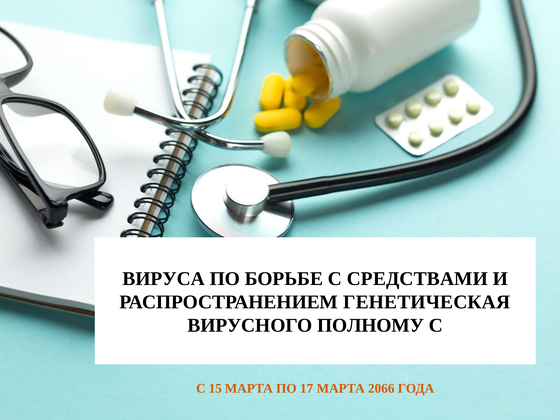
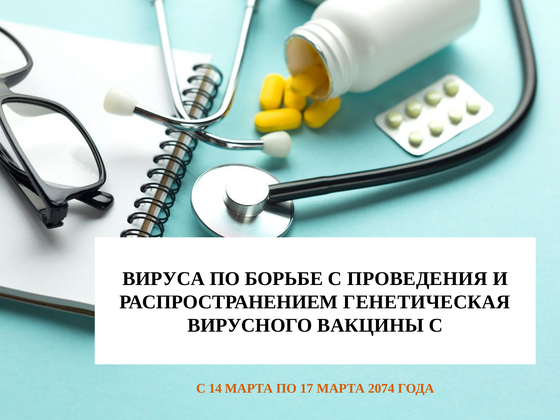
СРЕДСТВАМИ: СРЕДСТВАМИ -> ПРОВЕДЕНИЯ
ПОЛНОМУ: ПОЛНОМУ -> ВАКЦИНЫ
15: 15 -> 14
2066: 2066 -> 2074
